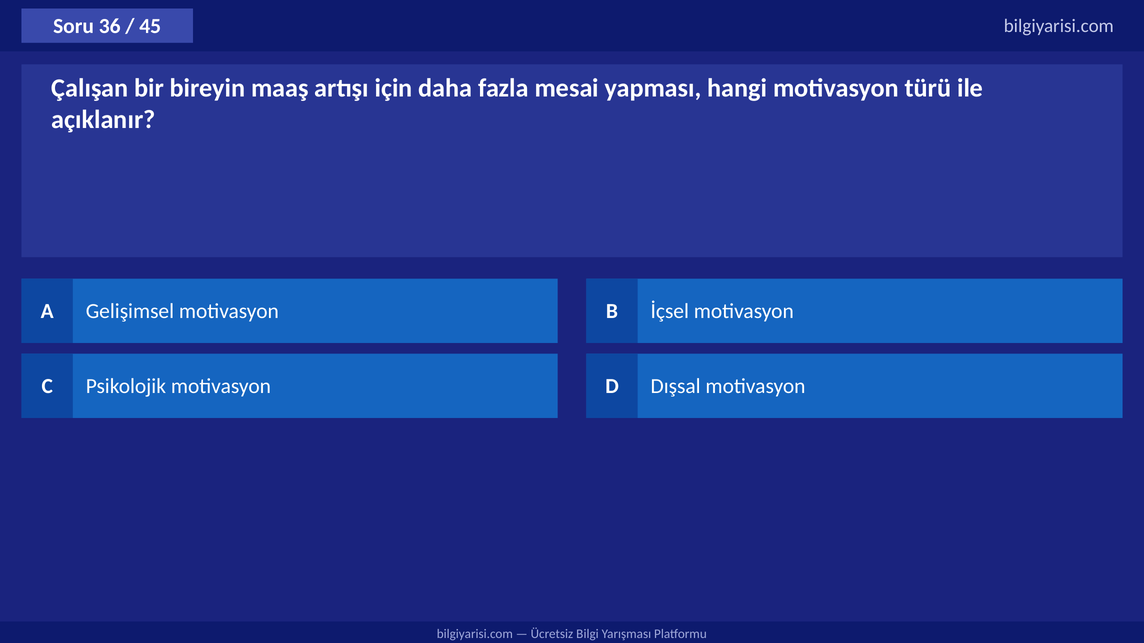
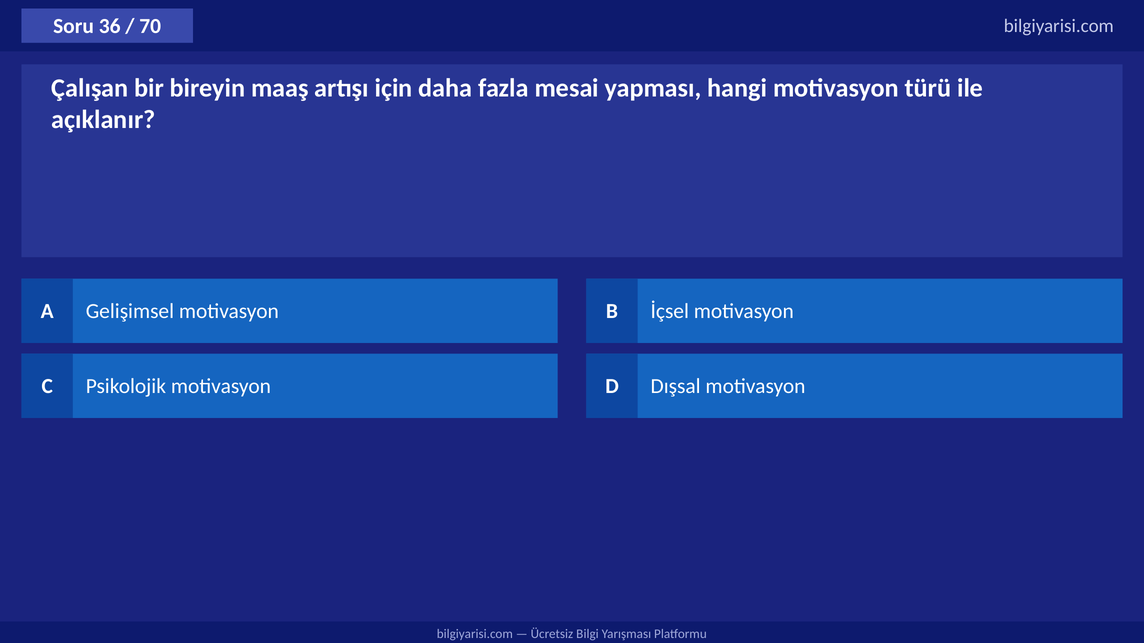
45: 45 -> 70
